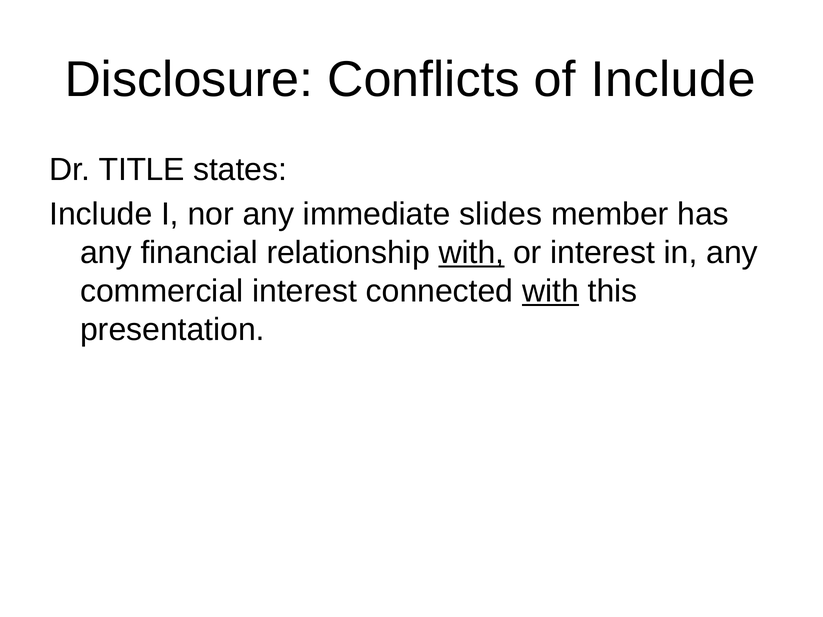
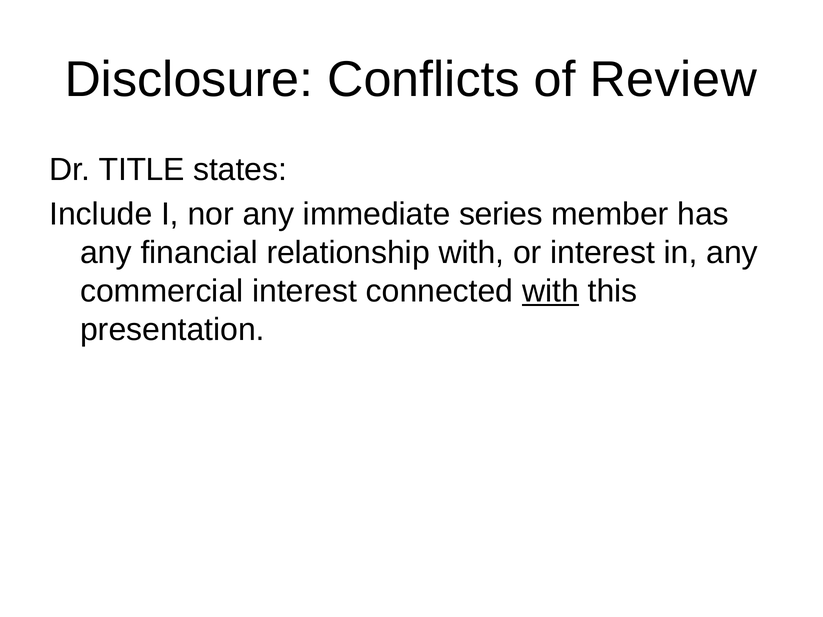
of Include: Include -> Review
slides: slides -> series
with at (471, 253) underline: present -> none
